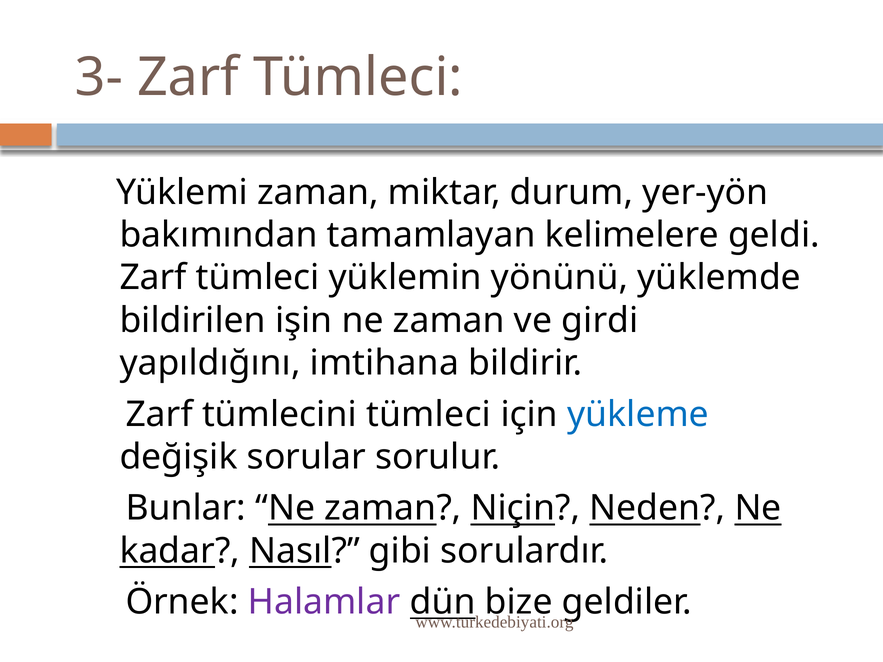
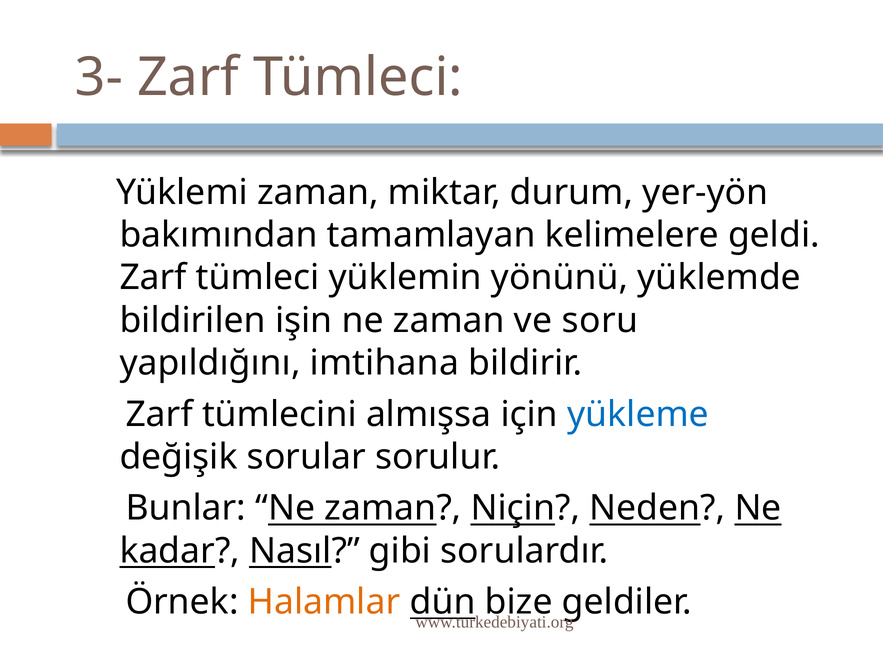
girdi: girdi -> soru
tümlecini tümleci: tümleci -> almışsa
Halamlar colour: purple -> orange
